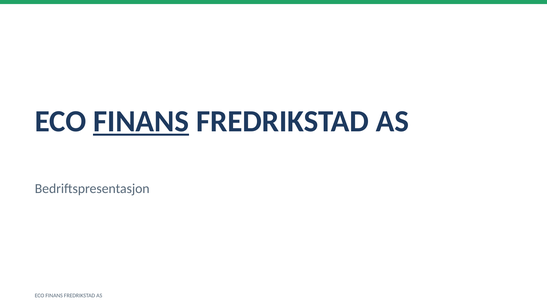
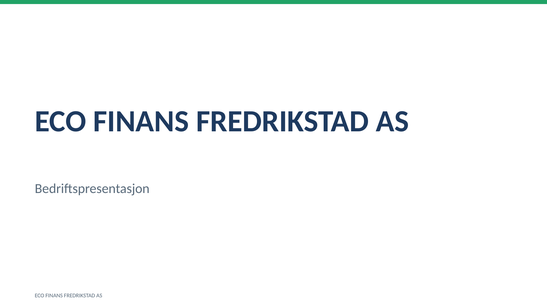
FINANS at (141, 121) underline: present -> none
